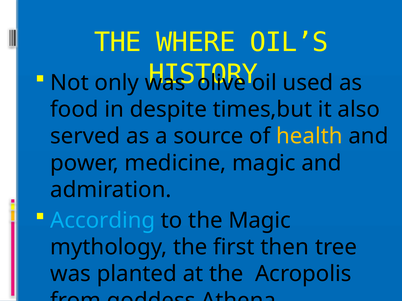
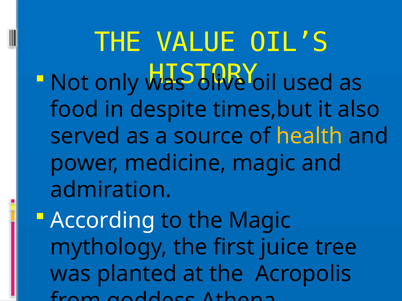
WHERE: WHERE -> VALUE
According colour: light blue -> white
then: then -> juice
